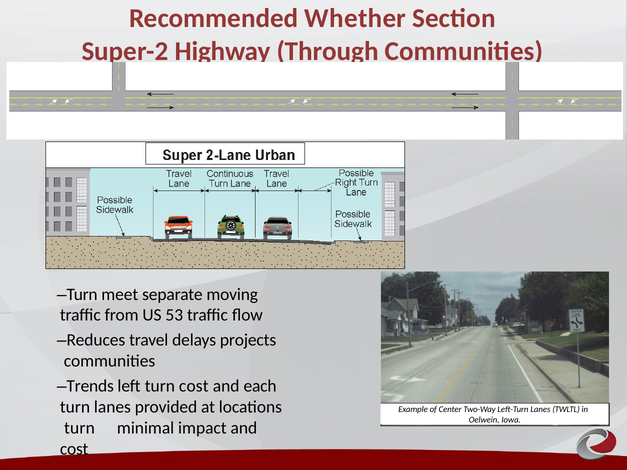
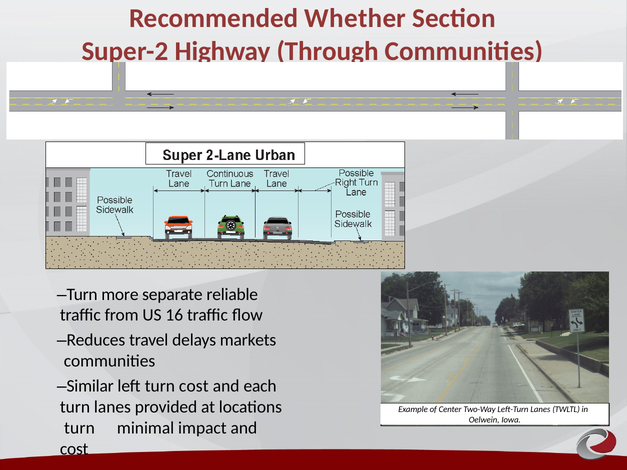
meet: meet -> more
moving: moving -> reliable
53: 53 -> 16
projects: projects -> markets
Trends: Trends -> Similar
